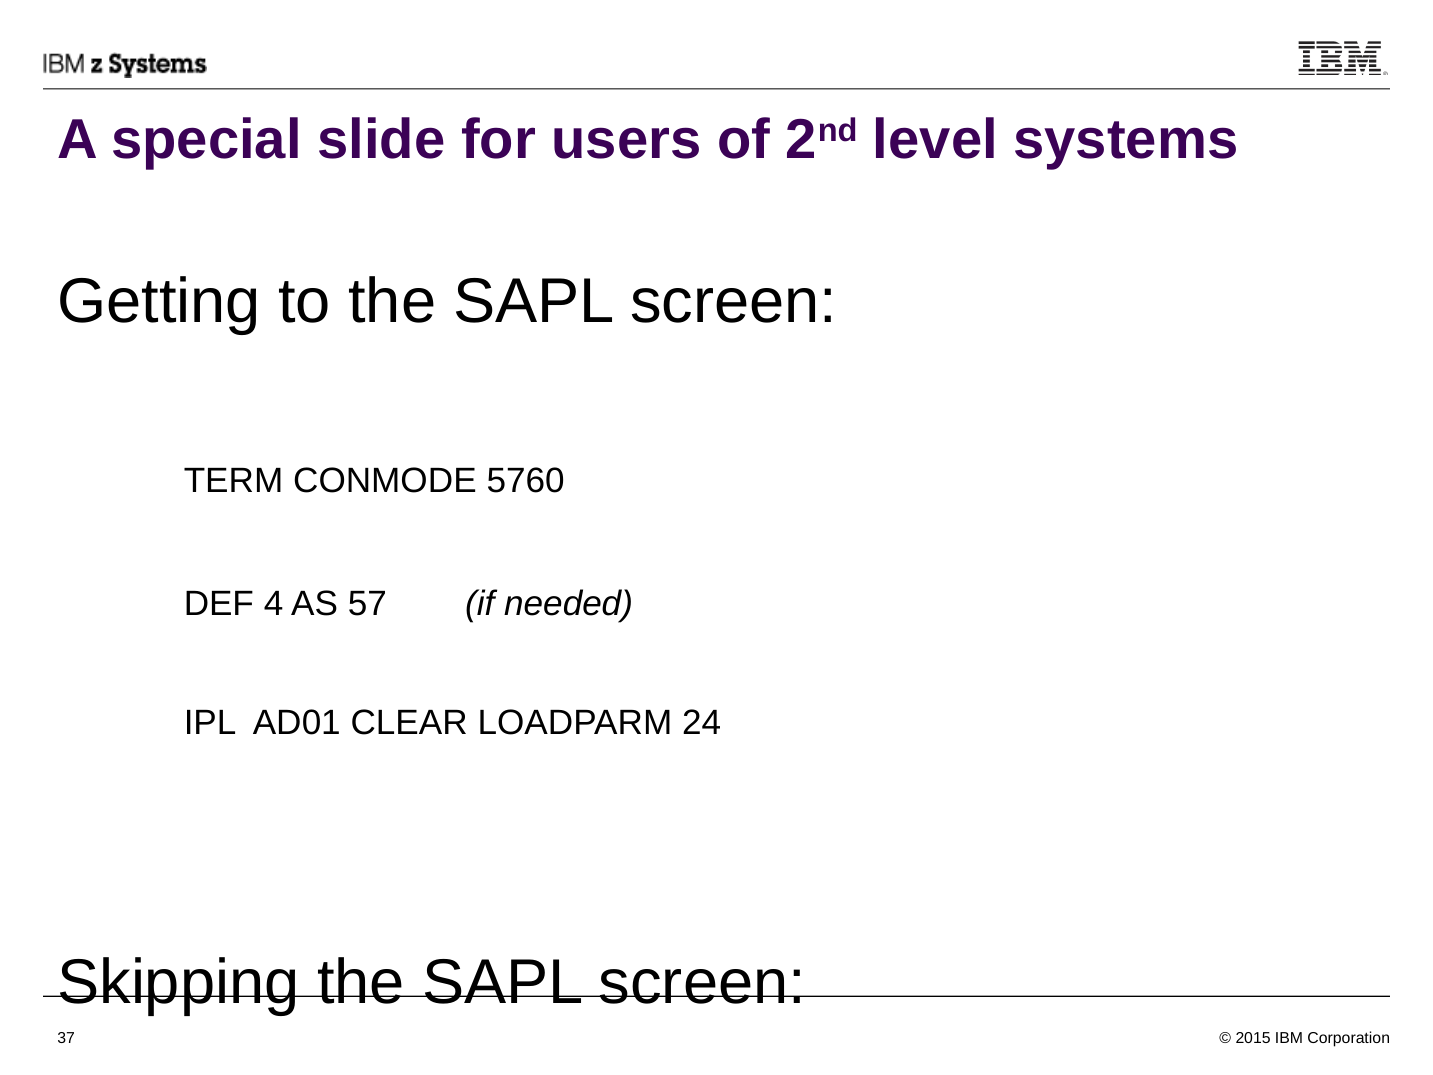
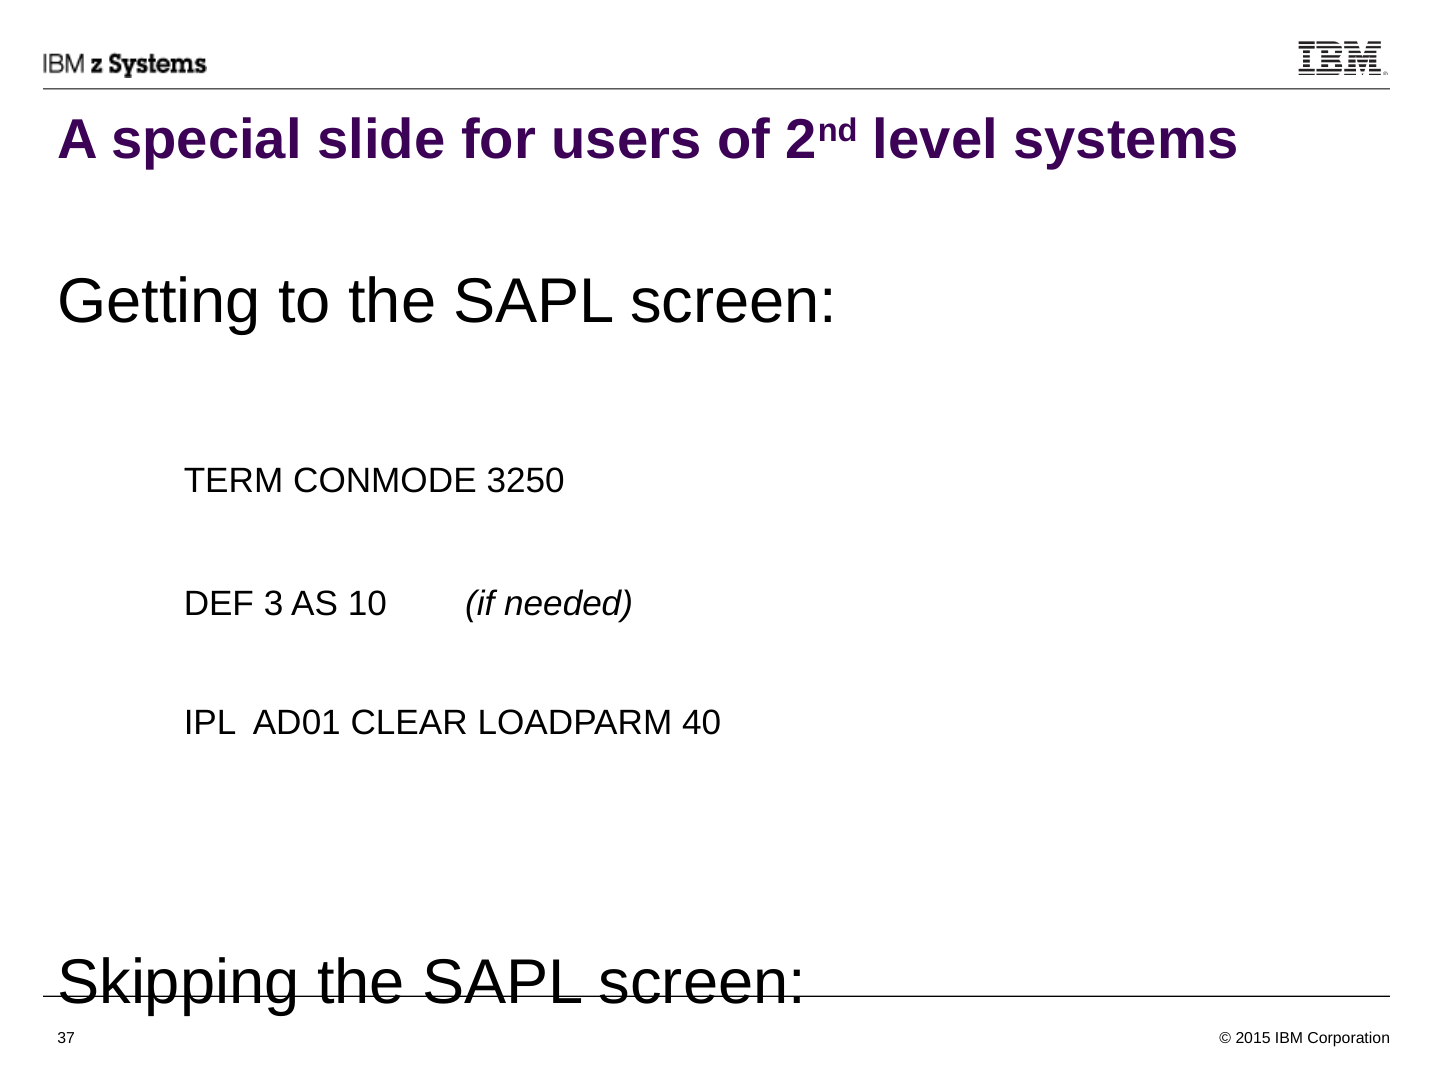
5760: 5760 -> 3250
DEF 4: 4 -> 3
57: 57 -> 10
24: 24 -> 40
